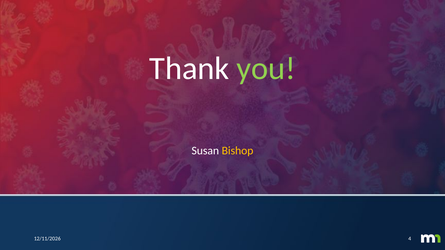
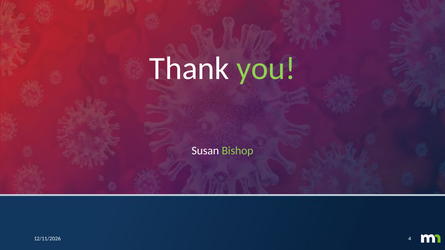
Bishop colour: yellow -> light green
